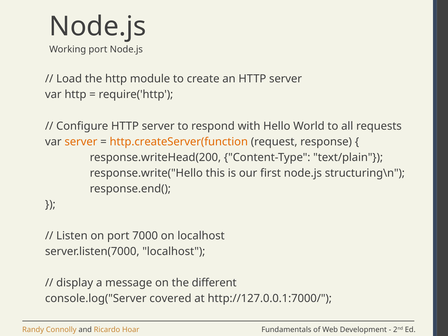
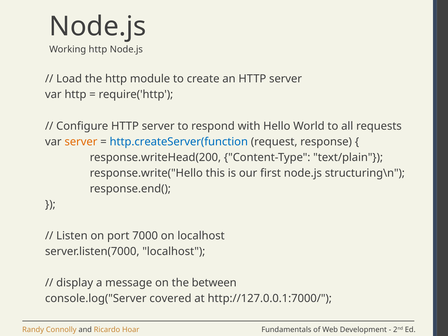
Working port: port -> http
http.createServer(function colour: orange -> blue
different: different -> between
